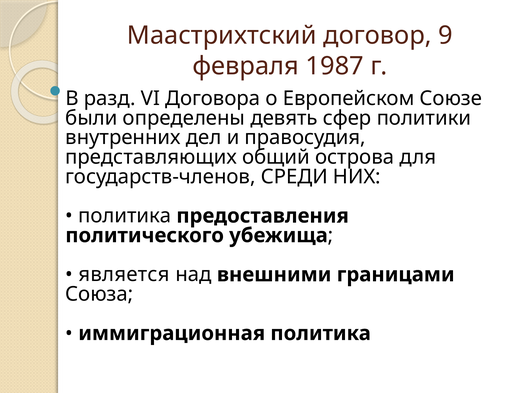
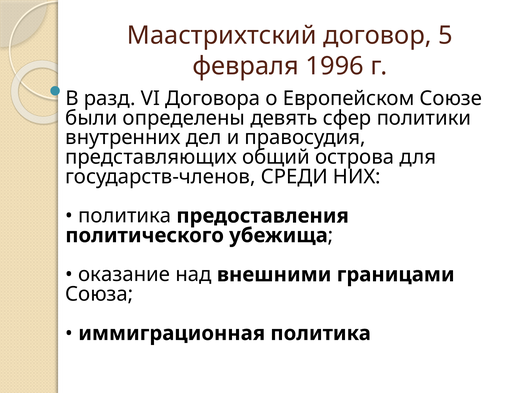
9: 9 -> 5
1987: 1987 -> 1996
является: является -> оказание
